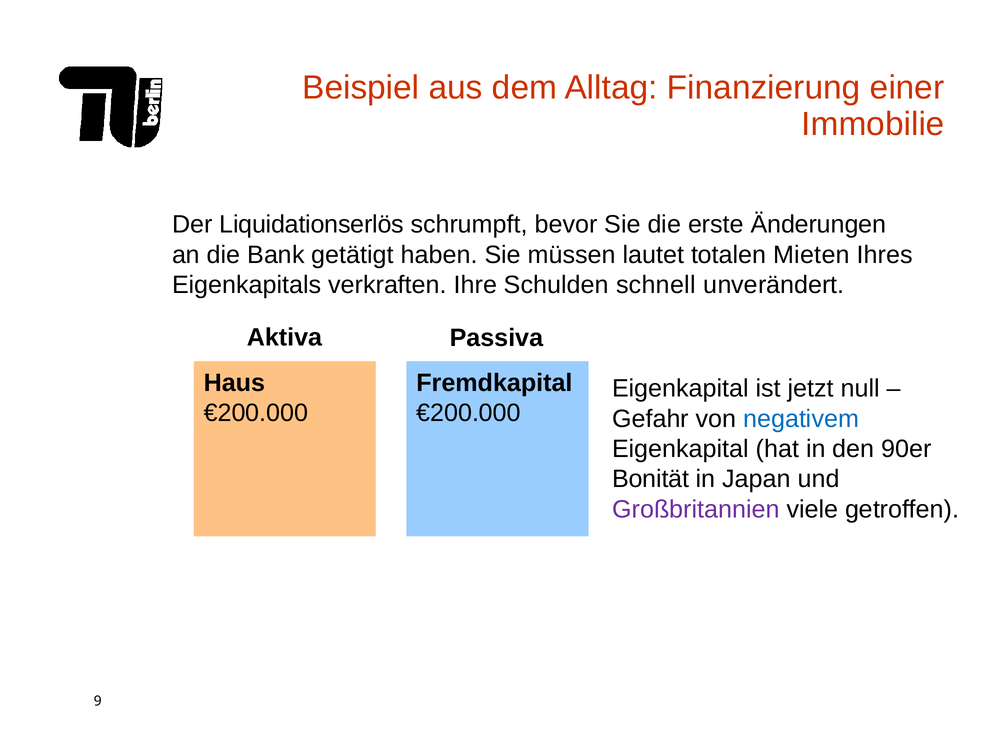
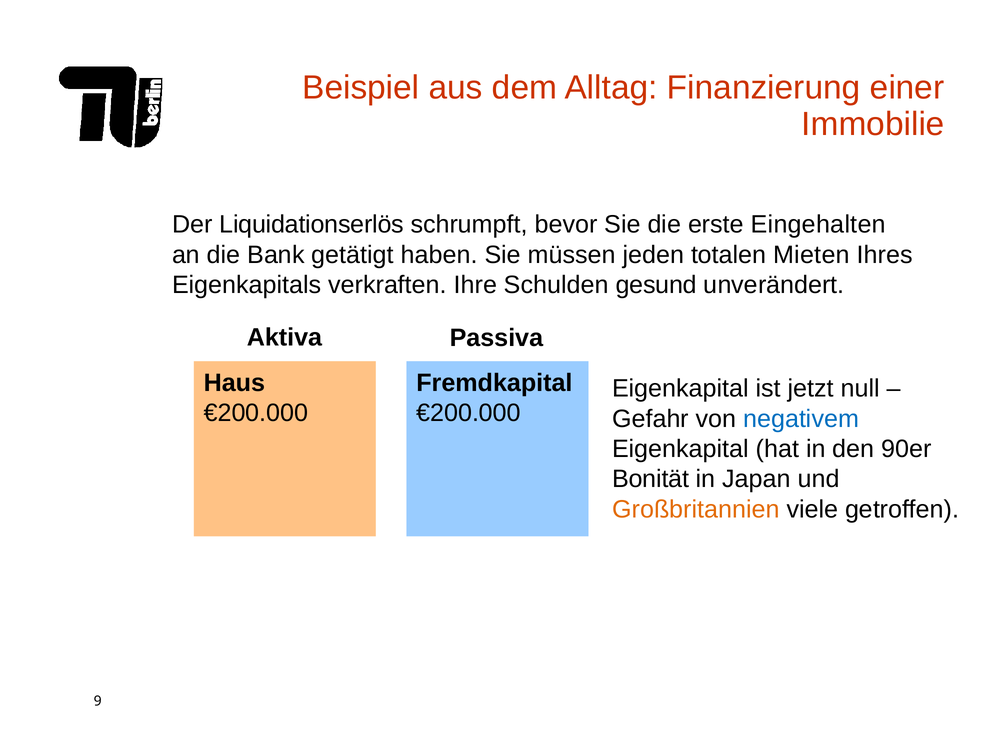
Änderungen: Änderungen -> Eingehalten
lautet: lautet -> jeden
schnell: schnell -> gesund
Großbritannien colour: purple -> orange
